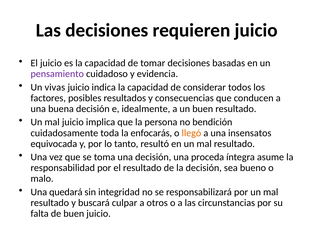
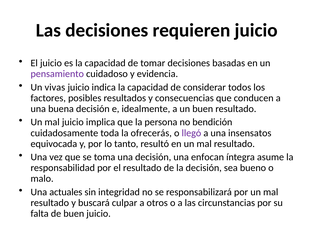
enfocarás: enfocarás -> ofrecerás
llegó colour: orange -> purple
proceda: proceda -> enfocan
quedará: quedará -> actuales
